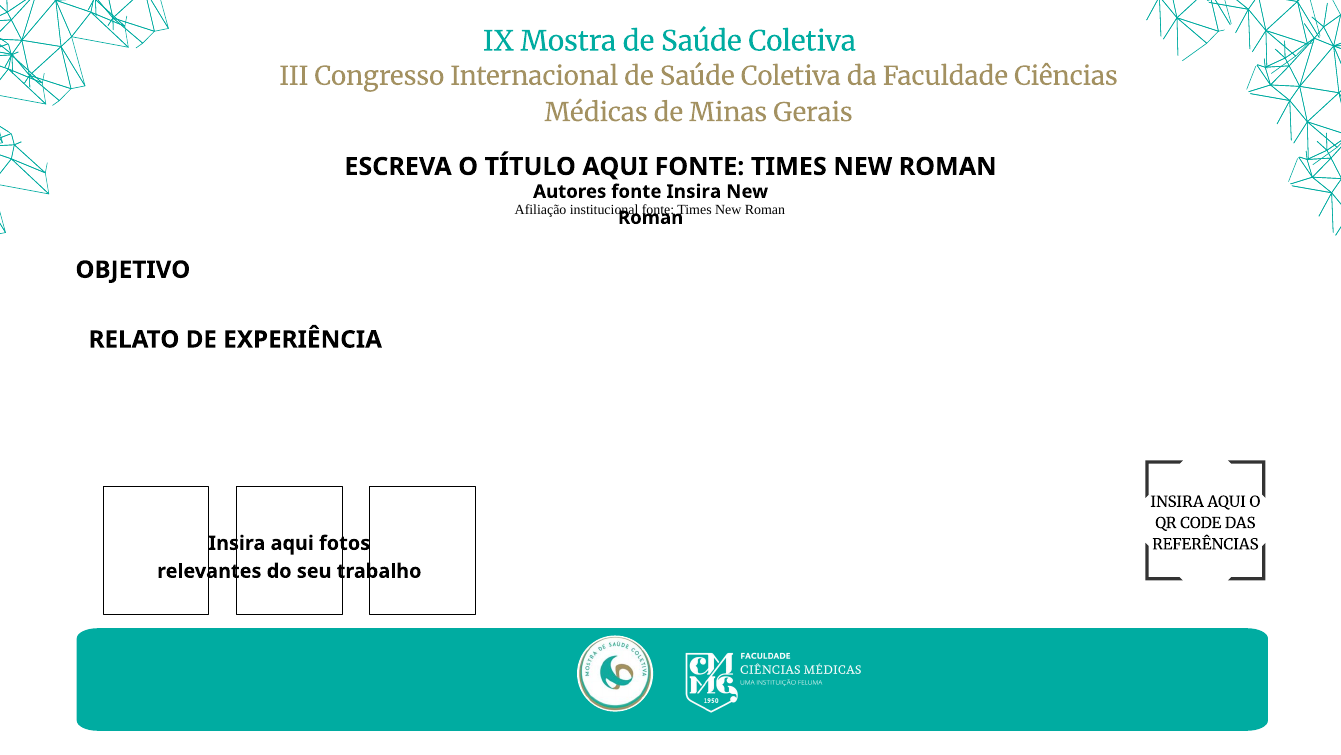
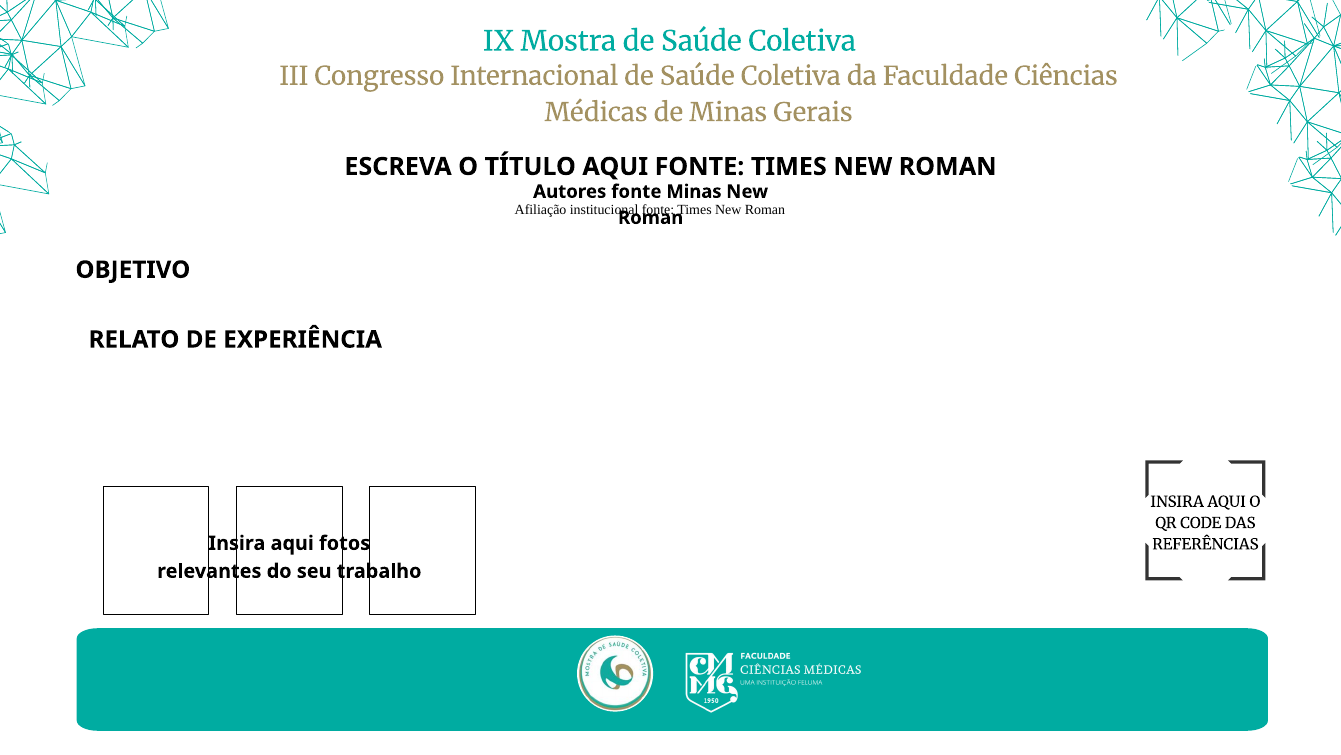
fonte Insira: Insira -> Minas
